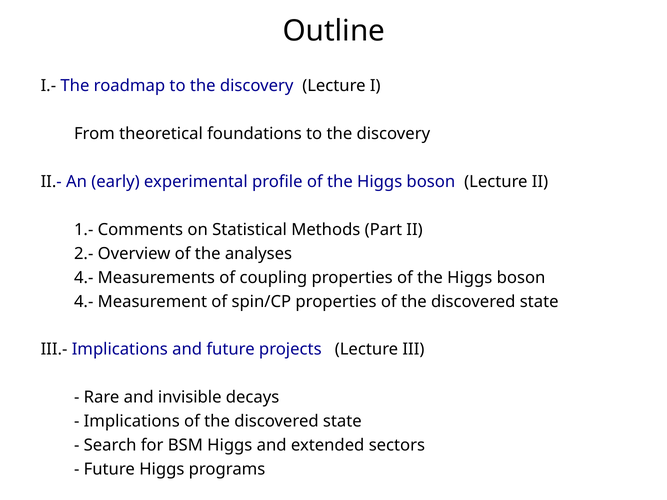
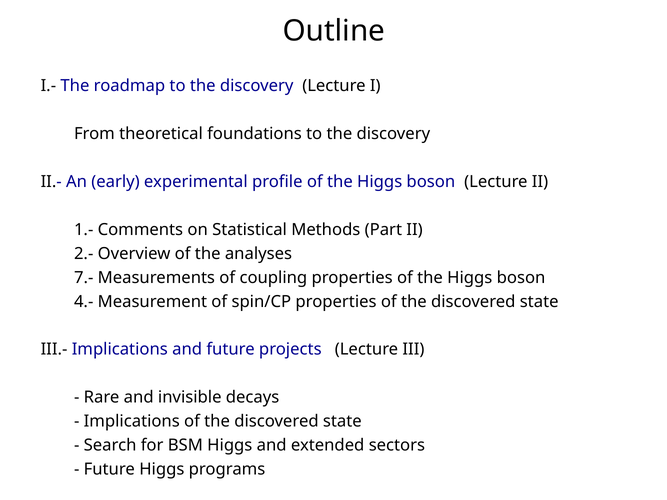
4.- at (84, 278): 4.- -> 7.-
